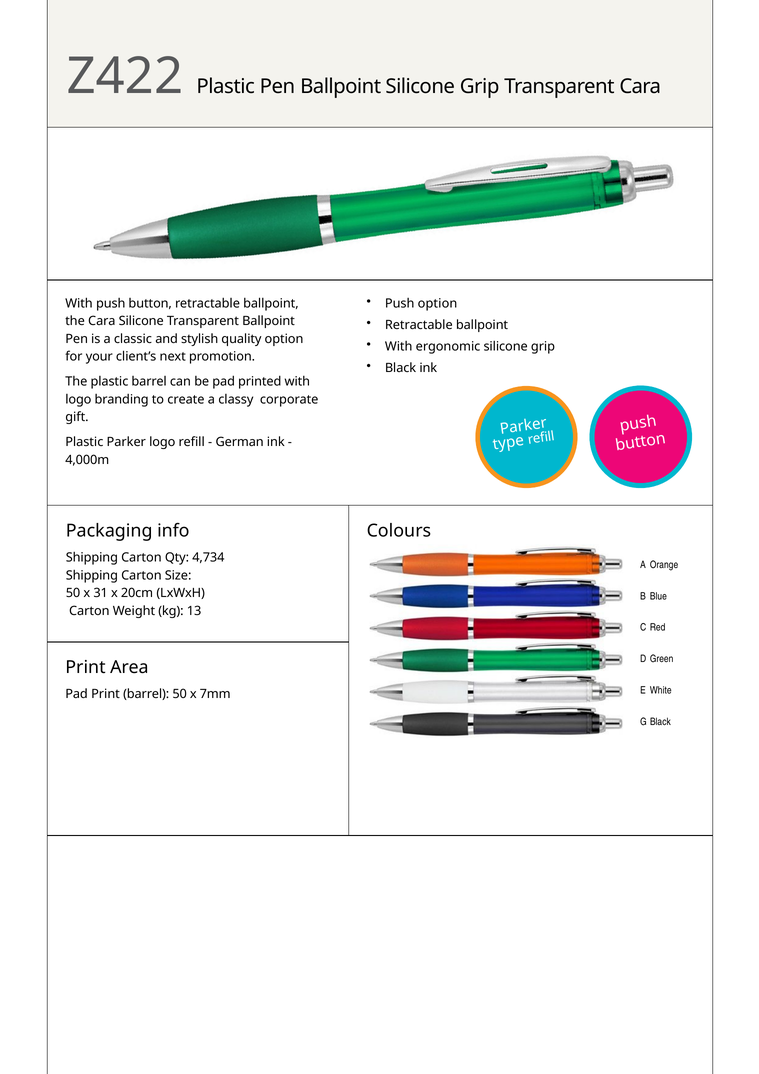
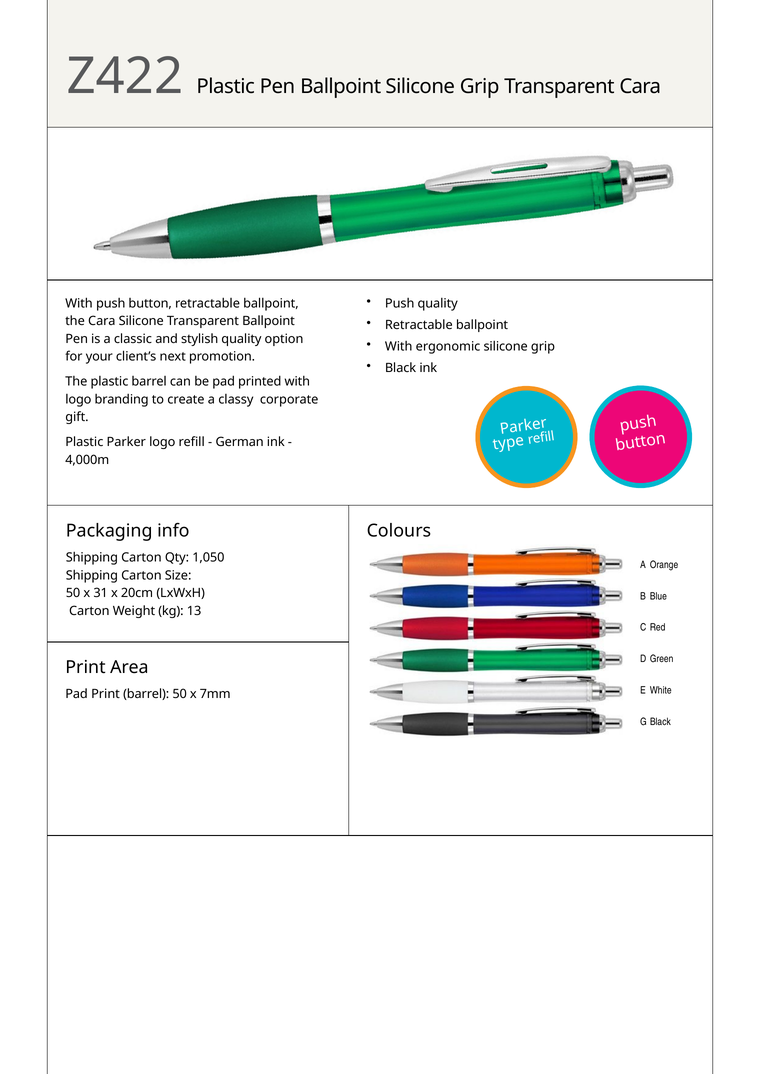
Push option: option -> quality
4,734: 4,734 -> 1,050
